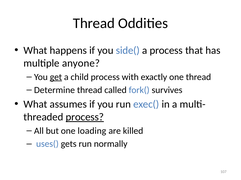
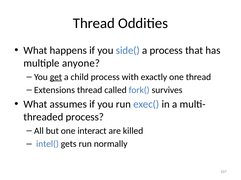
Determine: Determine -> Extensions
process at (85, 118) underline: present -> none
loading: loading -> interact
uses(: uses( -> intel(
